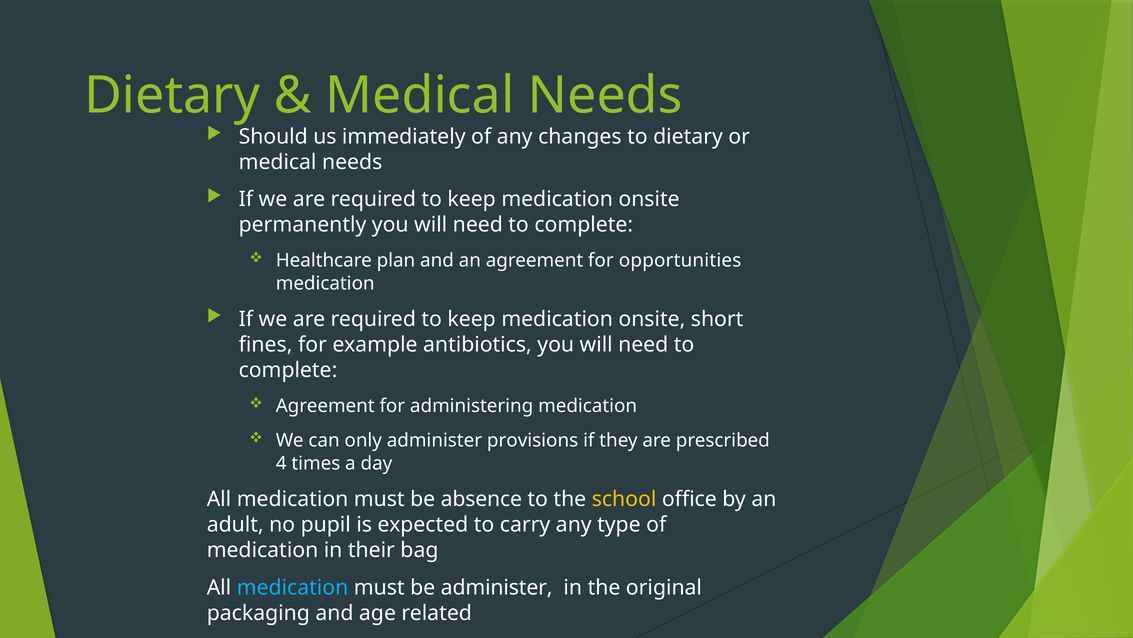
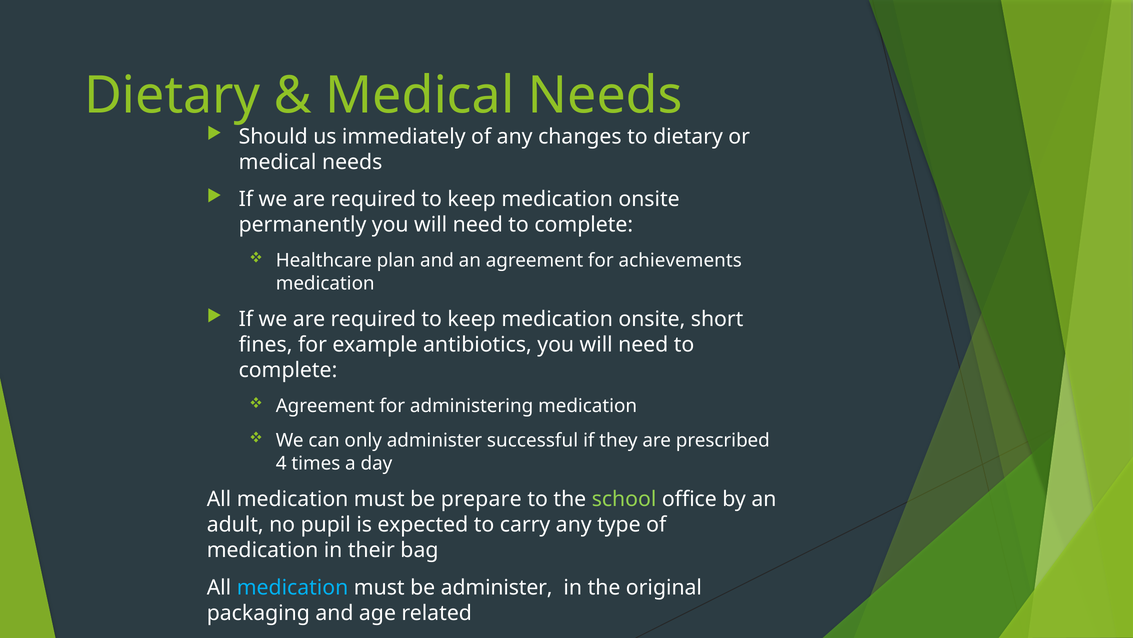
opportunities: opportunities -> achievements
provisions: provisions -> successful
absence: absence -> prepare
school colour: yellow -> light green
